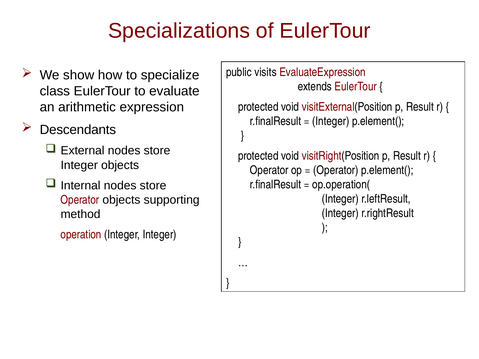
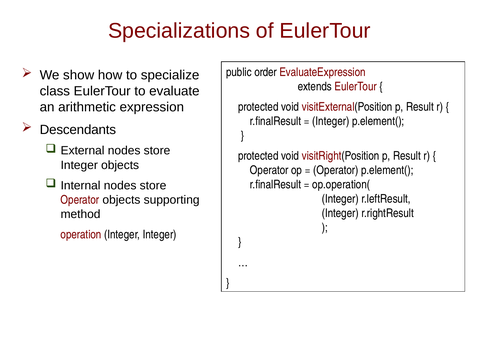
visits: visits -> order
